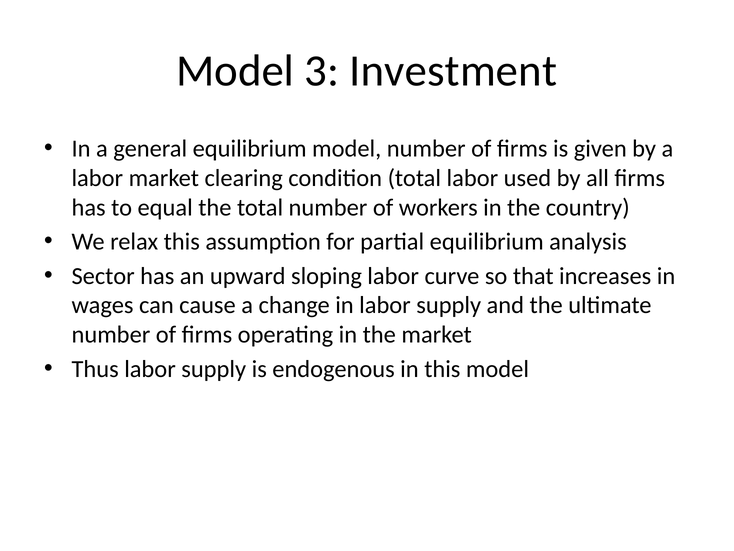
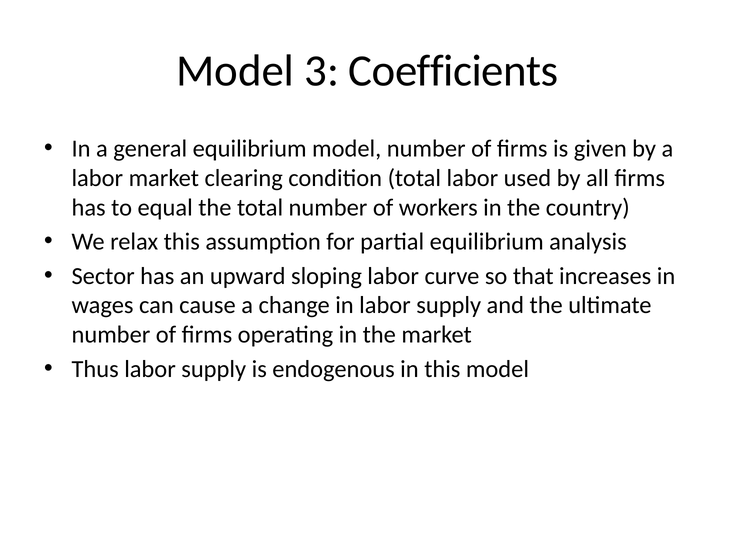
Investment: Investment -> Coefficients
